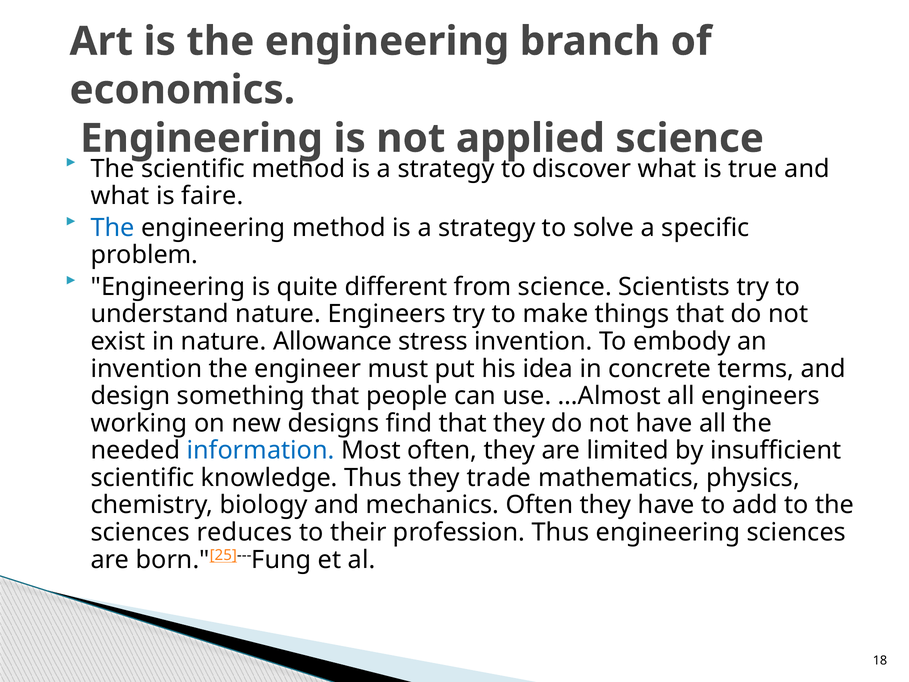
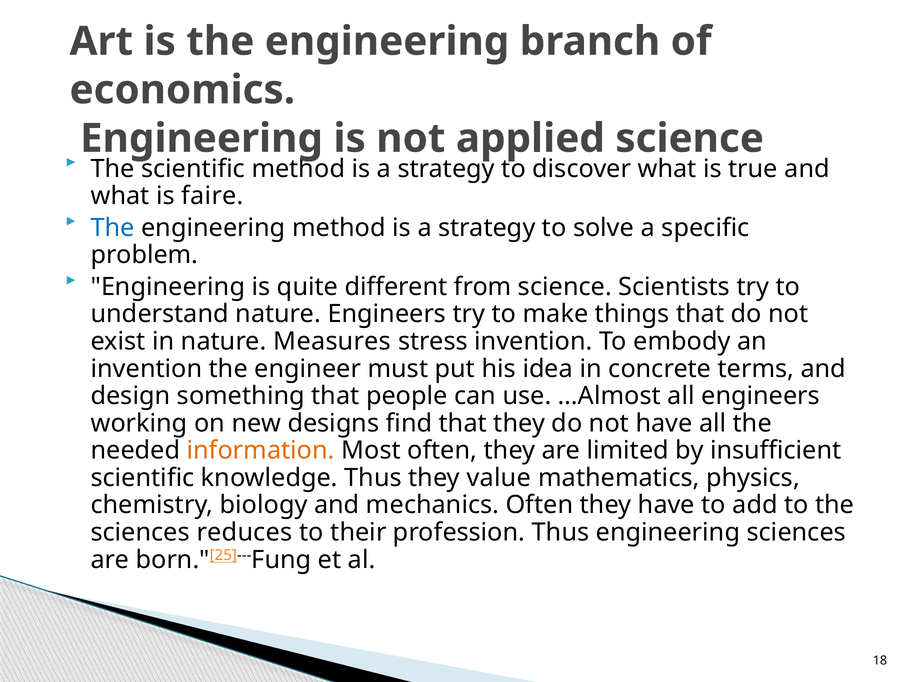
Allowance: Allowance -> Measures
information colour: blue -> orange
trade: trade -> value
